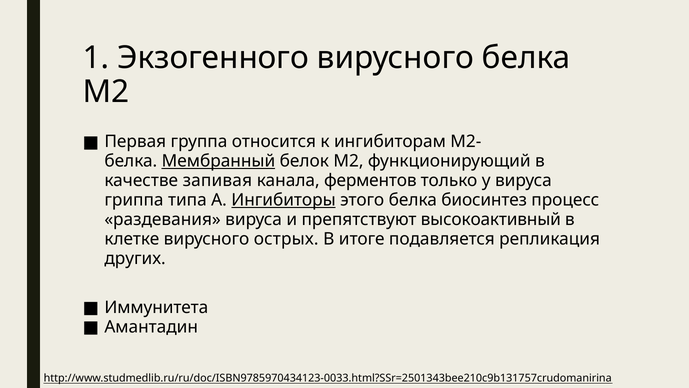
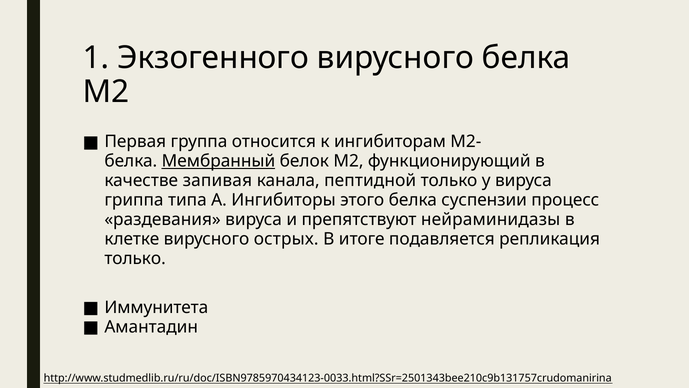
ферментов: ферментов -> пептидной
Ингибиторы underline: present -> none
биосинтез: биосинтез -> суспензии
высокоактивный: высокоактивный -> нейраминидазы
других at (135, 258): других -> только
